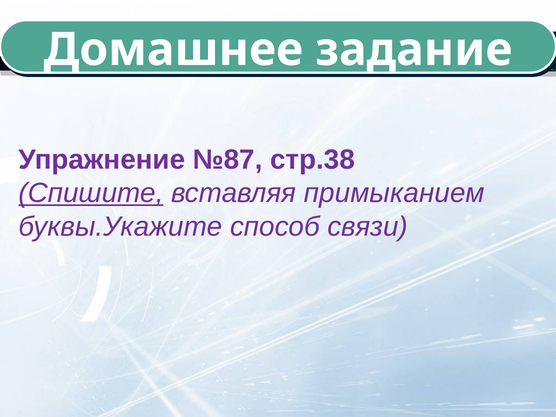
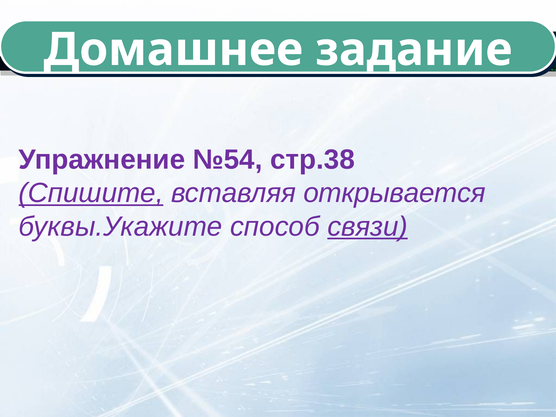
№87: №87 -> №54
примыканием: примыканием -> открывается
связи underline: none -> present
